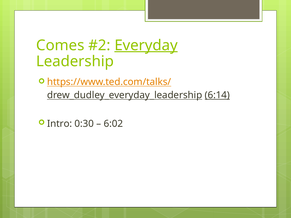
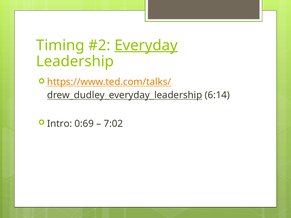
Comes: Comes -> Timing
6:14 underline: present -> none
0:30: 0:30 -> 0:69
6:02: 6:02 -> 7:02
